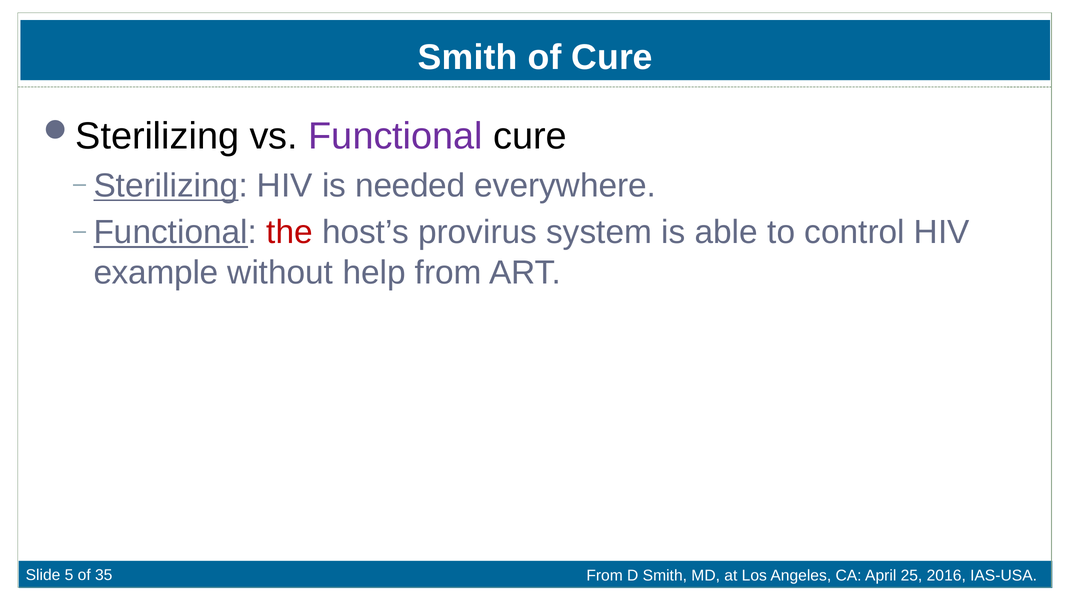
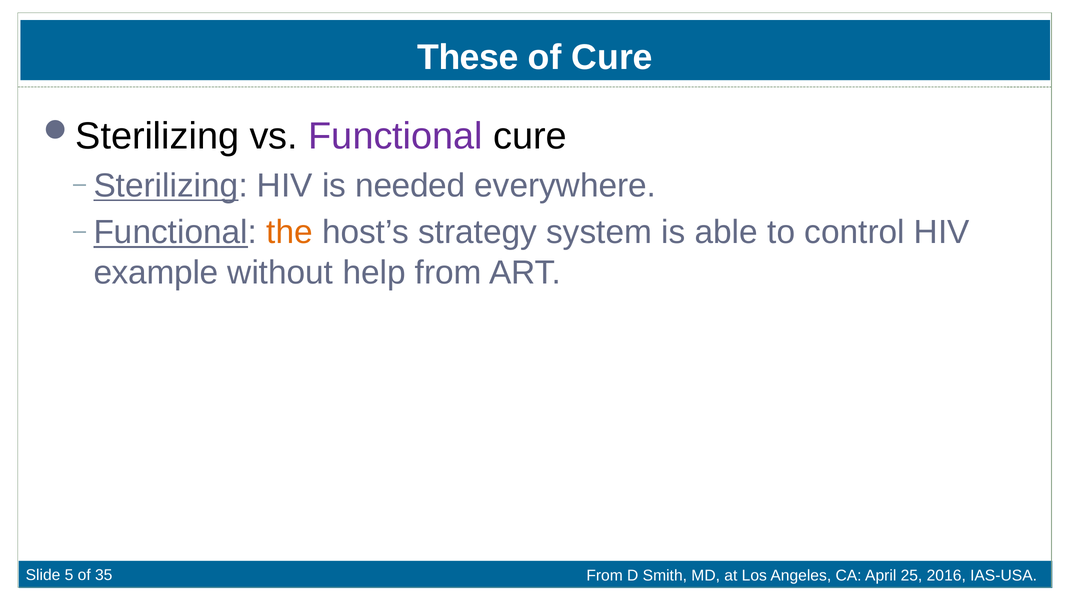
Smith at (468, 57): Smith -> These
the colour: red -> orange
provirus: provirus -> strategy
